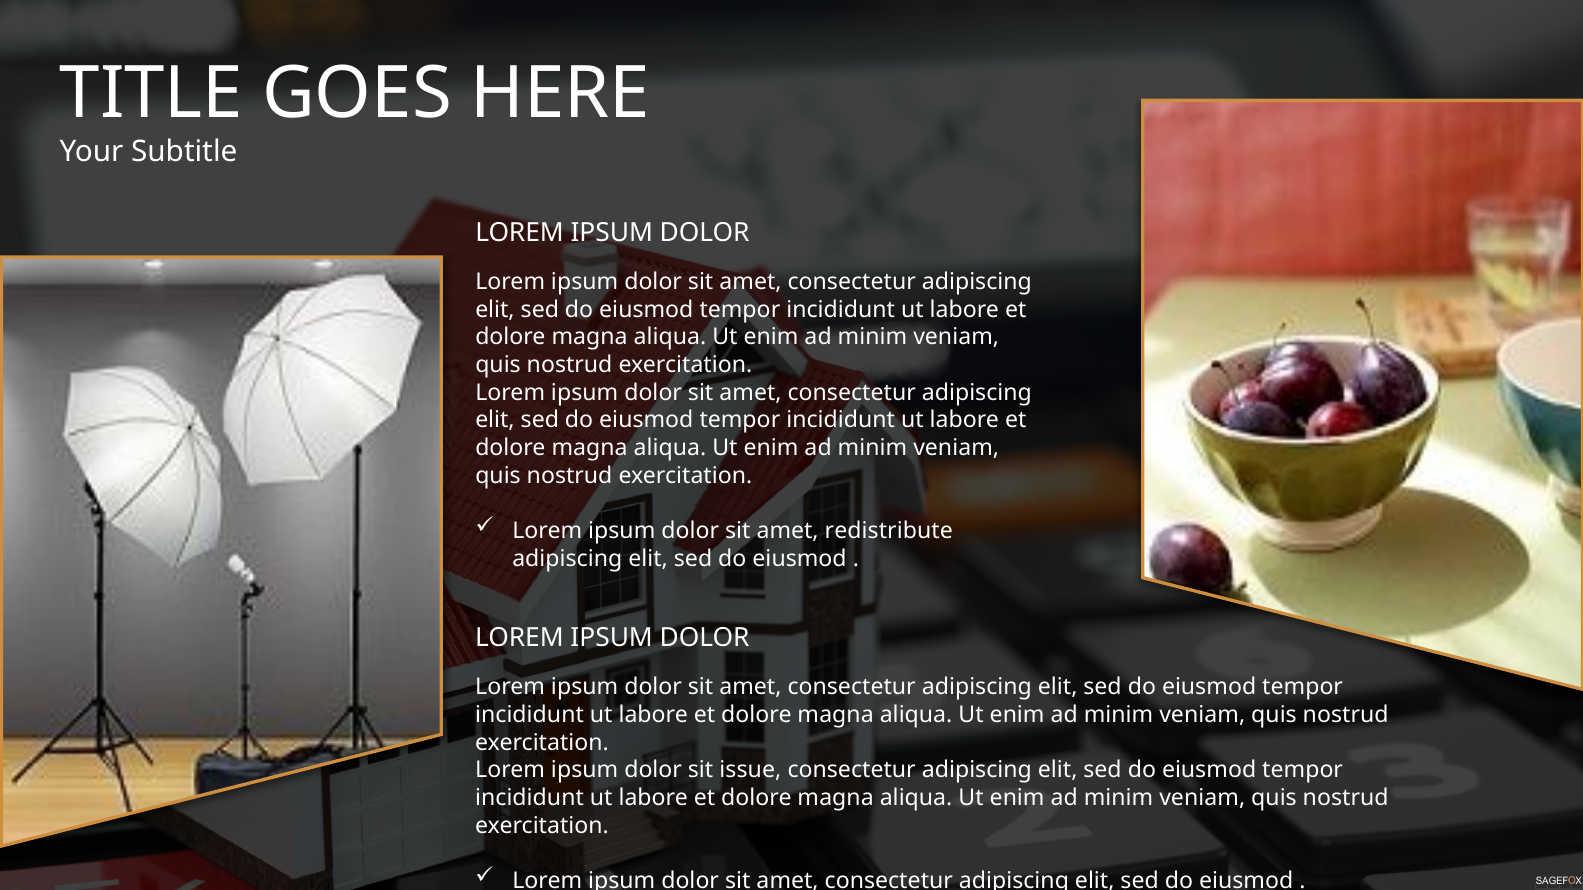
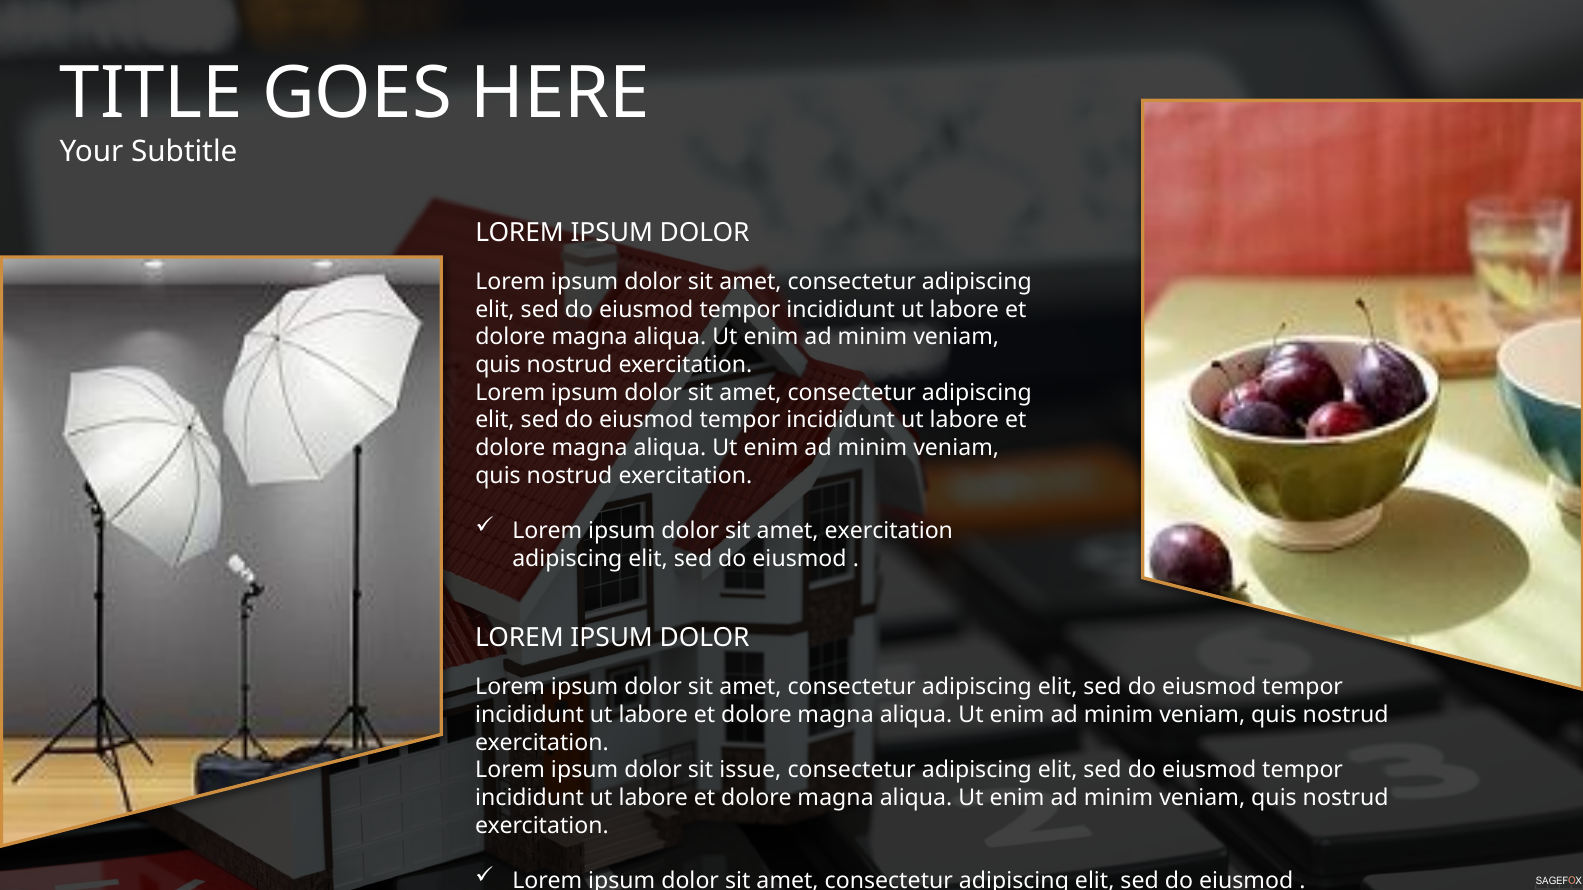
amet redistribute: redistribute -> exercitation
